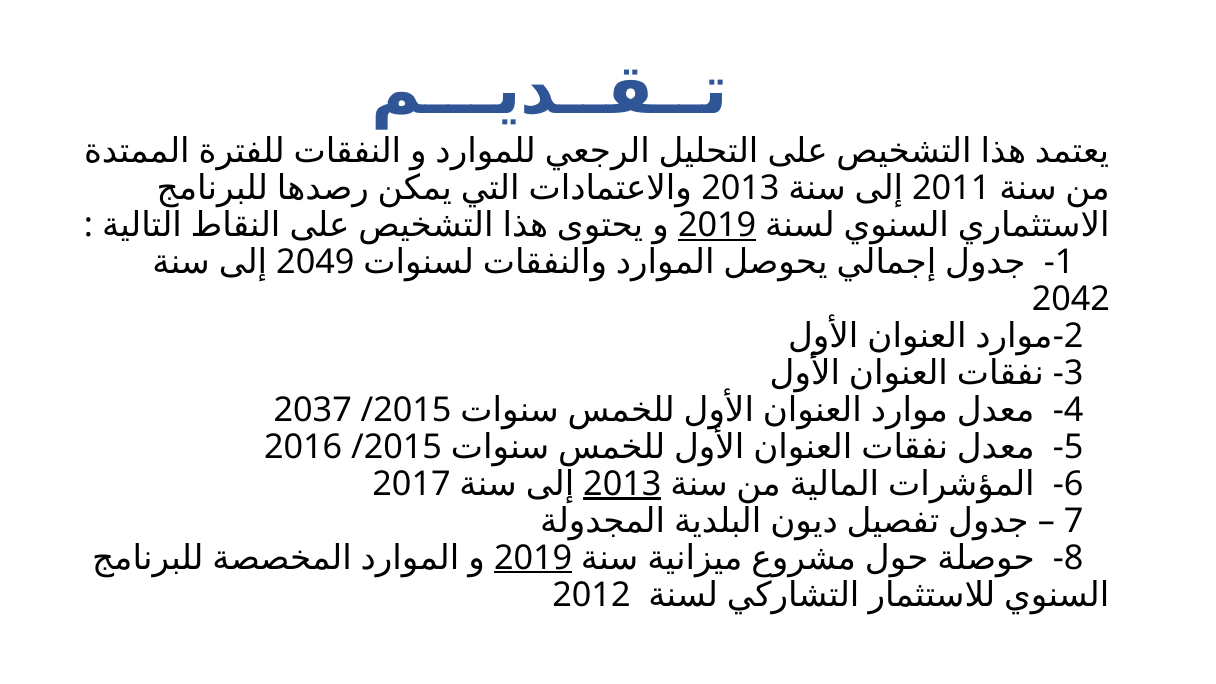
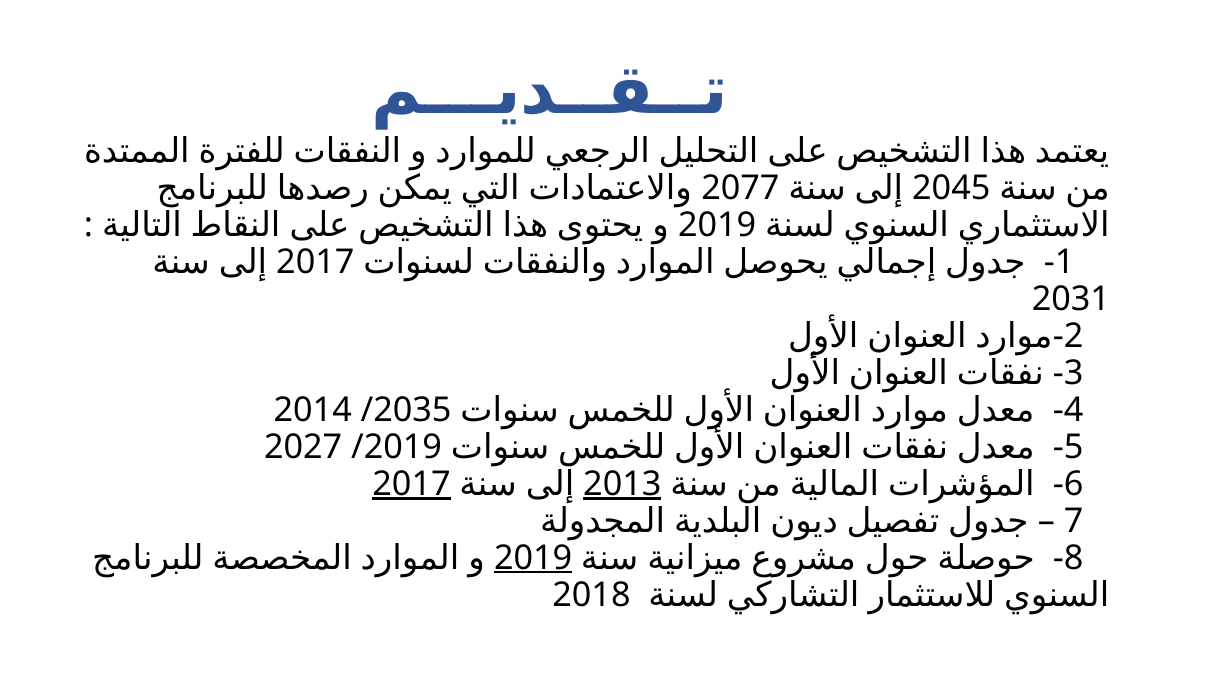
2013 at (740, 188): 2013 -> 2077
2011: 2011 -> 2045
2019 at (717, 225) underline: present -> none
2049 at (315, 262): 2049 -> 2017
2042: 2042 -> 2031
2037: 2037 -> 2014
2015 at (412, 410): 2015 -> 2035
2016: 2016 -> 2027
2015 at (403, 447): 2015 -> 2019
2017 at (412, 484) underline: none -> present
2012: 2012 -> 2018
